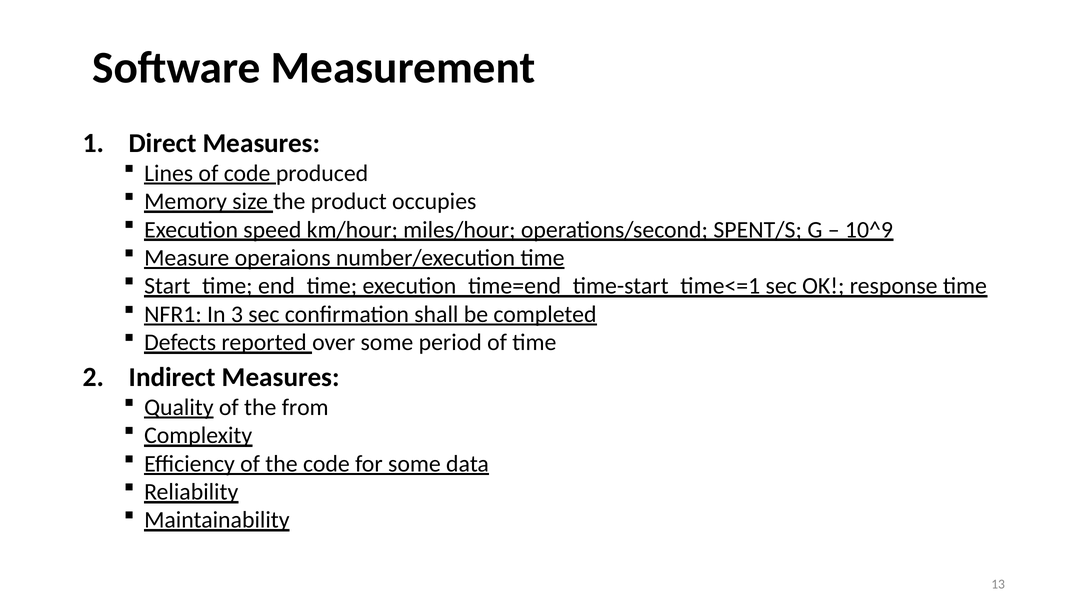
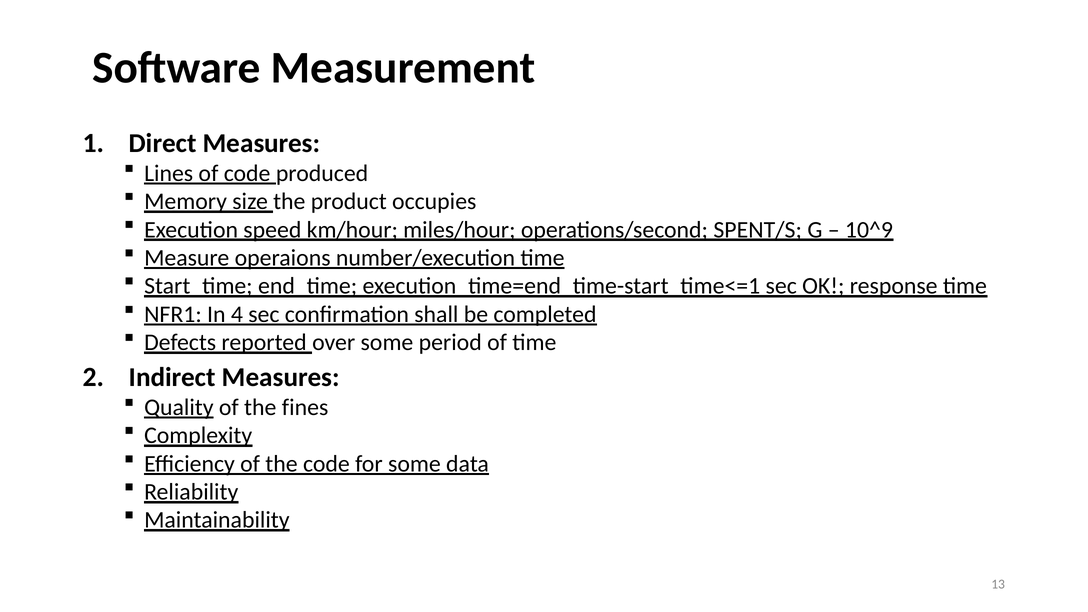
3: 3 -> 4
from: from -> fines
